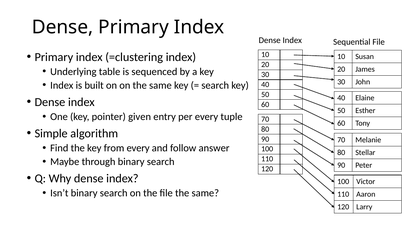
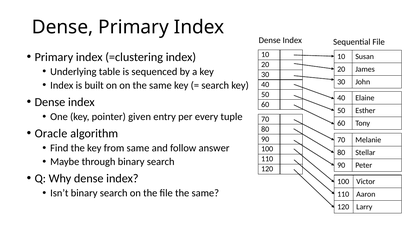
Simple: Simple -> Oracle
from every: every -> same
